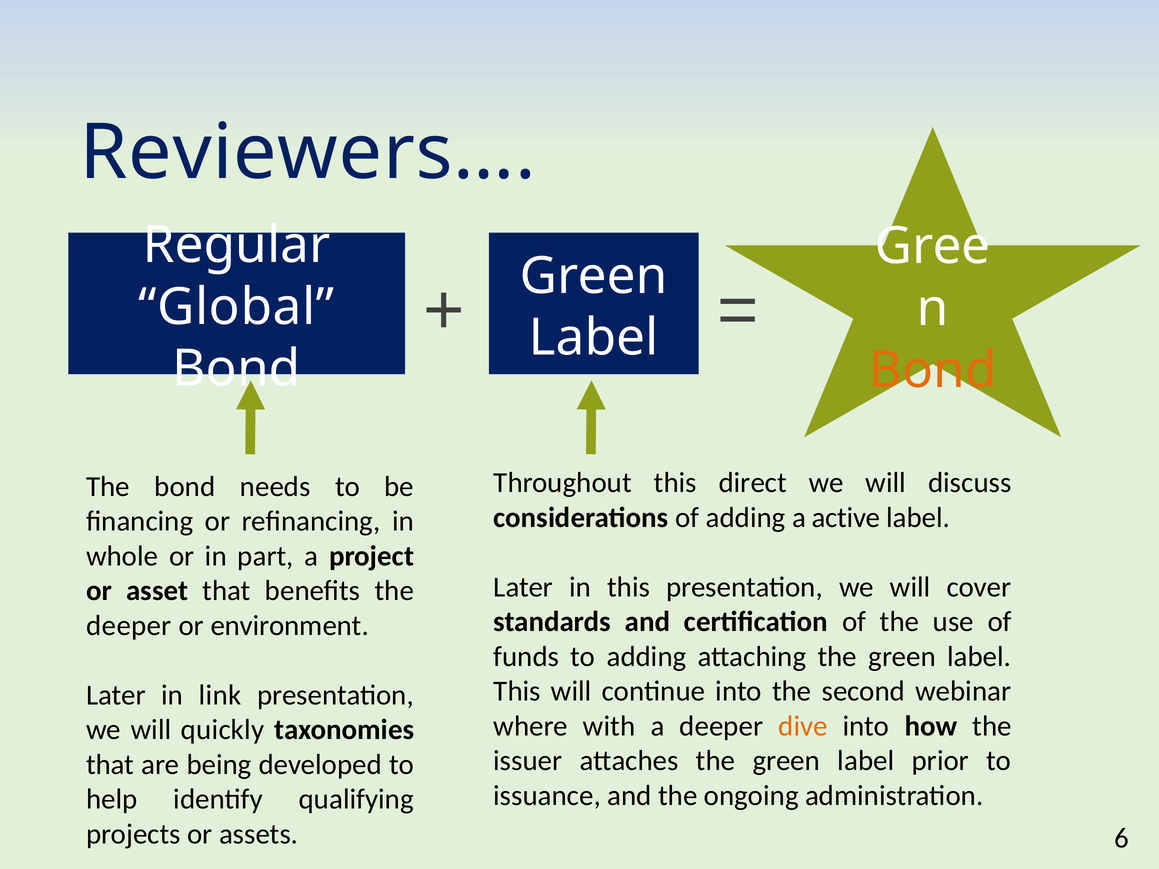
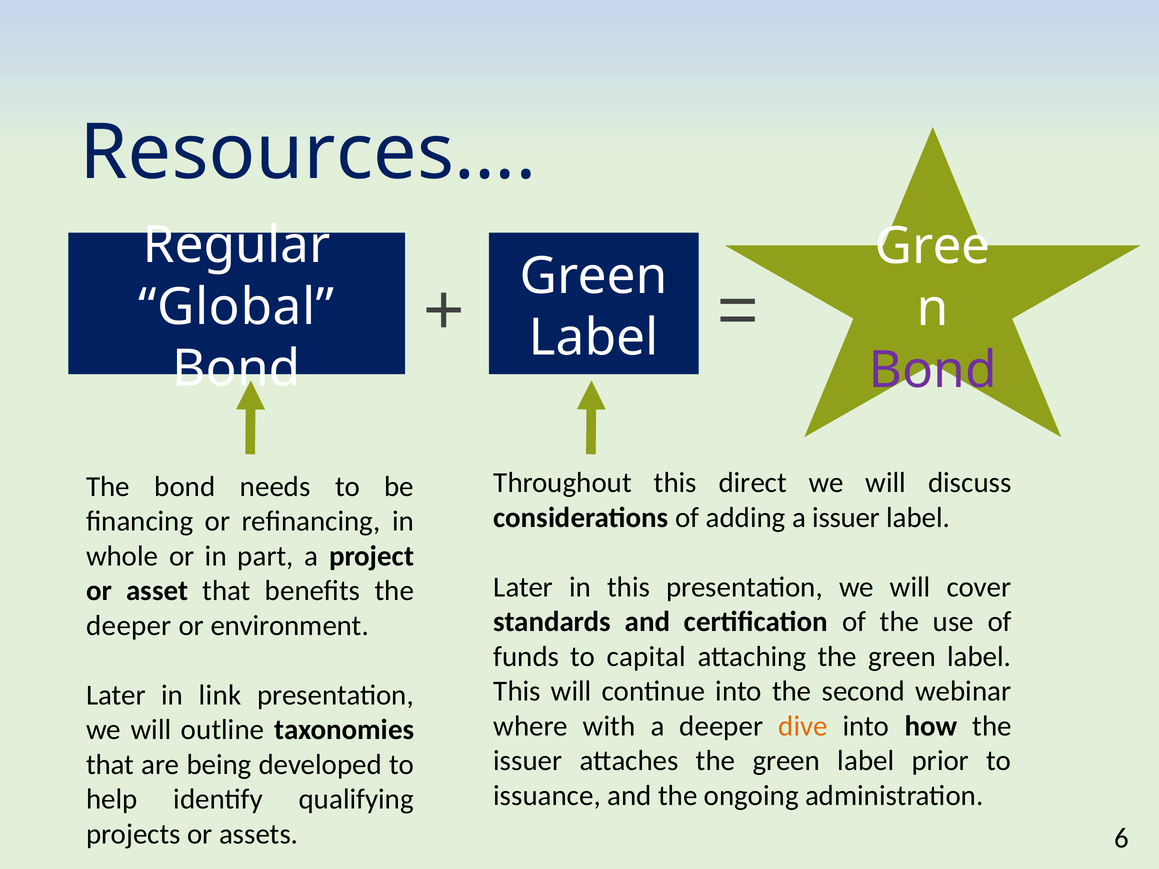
Reviewers…: Reviewers… -> Resources…
Bond at (933, 370) colour: orange -> purple
a active: active -> issuer
to adding: adding -> capital
quickly: quickly -> outline
